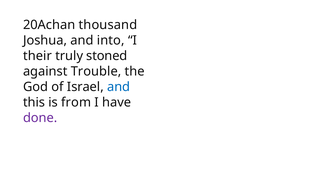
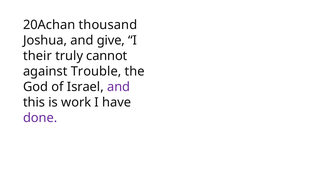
into: into -> give
stoned: stoned -> cannot
and at (119, 87) colour: blue -> purple
from: from -> work
